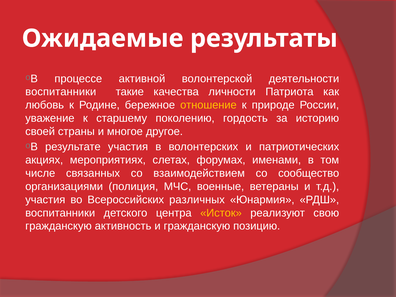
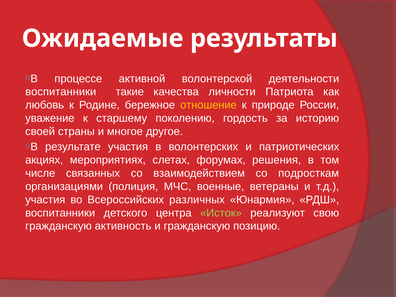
именами: именами -> решения
сообщество: сообщество -> подросткам
Исток colour: yellow -> light green
